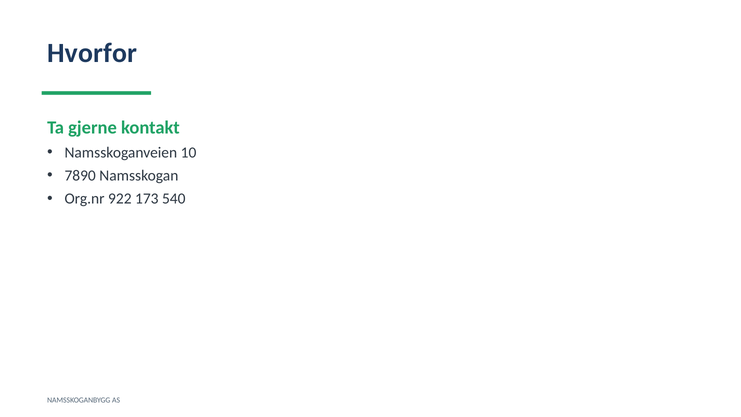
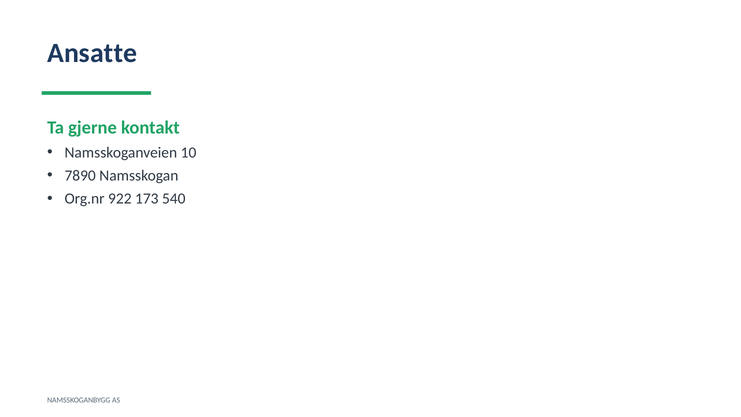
Hvorfor: Hvorfor -> Ansatte
